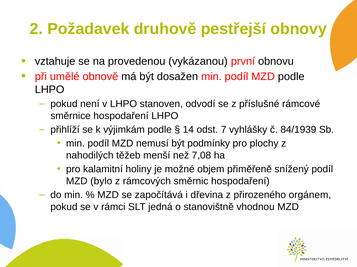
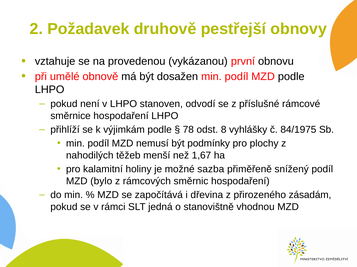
14: 14 -> 78
7: 7 -> 8
84/1939: 84/1939 -> 84/1975
7,08: 7,08 -> 1,67
objem: objem -> sazba
orgánem: orgánem -> zásadám
